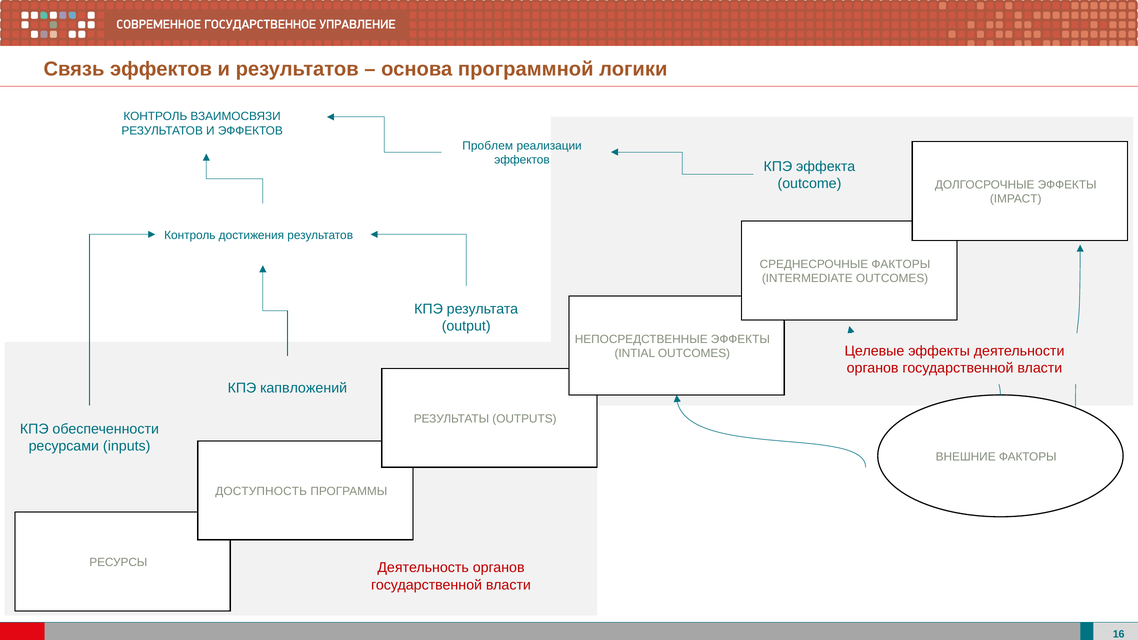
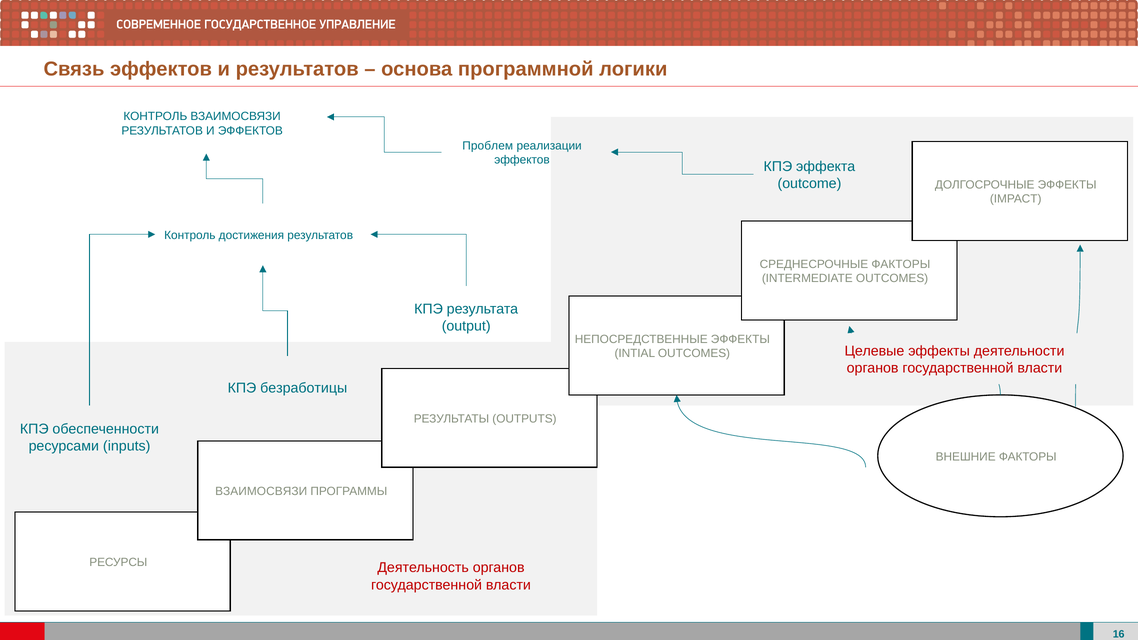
капвложений: капвложений -> безработицы
ДОСТУПНОСТЬ at (261, 491): ДОСТУПНОСТЬ -> ВЗАИМОСВЯЗИ
